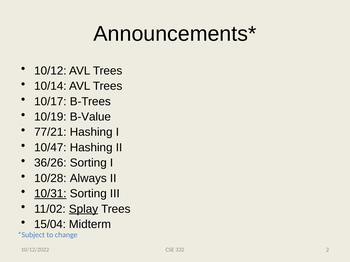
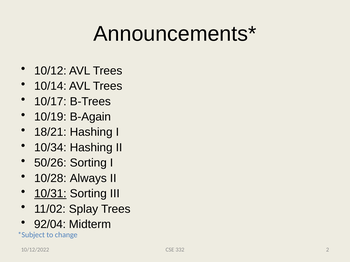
B-Value: B-Value -> B-Again
77/21: 77/21 -> 18/21
10/47: 10/47 -> 10/34
36/26: 36/26 -> 50/26
Splay underline: present -> none
15/04: 15/04 -> 92/04
